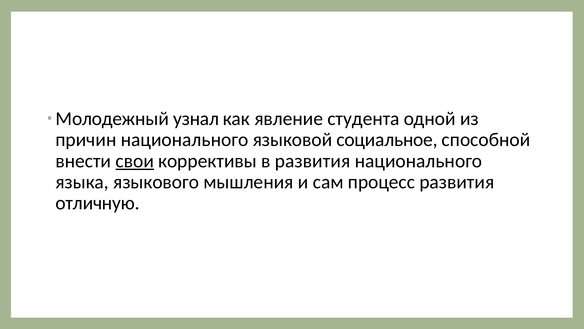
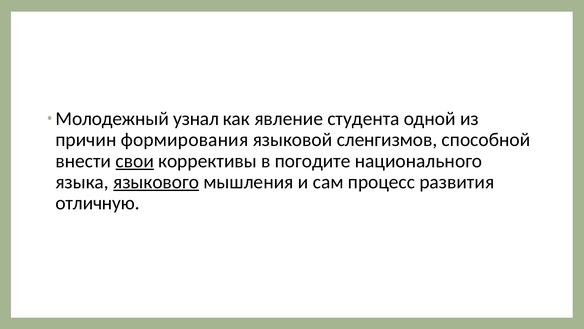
причин национального: национального -> формирования
социальное: социальное -> сленгизмов
в развития: развития -> погодите
языкового underline: none -> present
